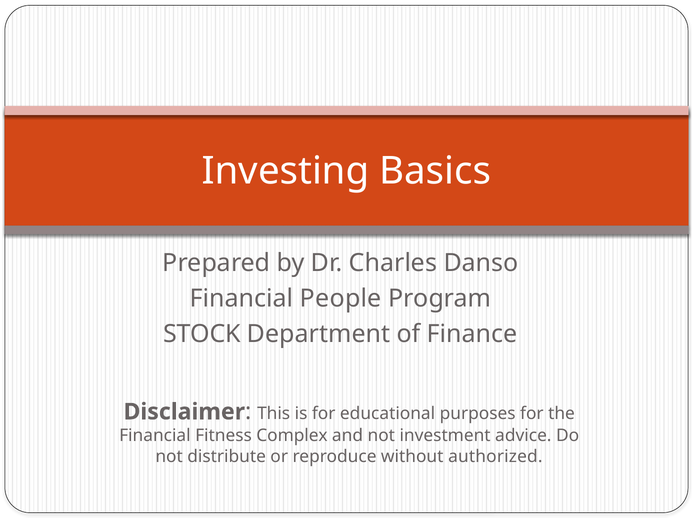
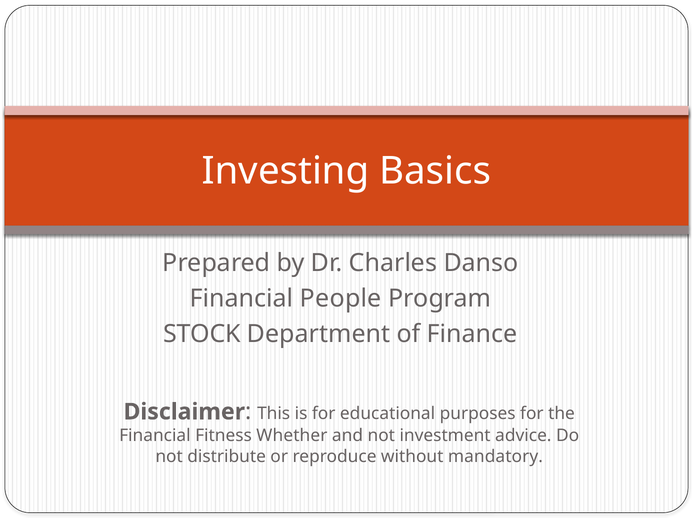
Complex: Complex -> Whether
authorized: authorized -> mandatory
